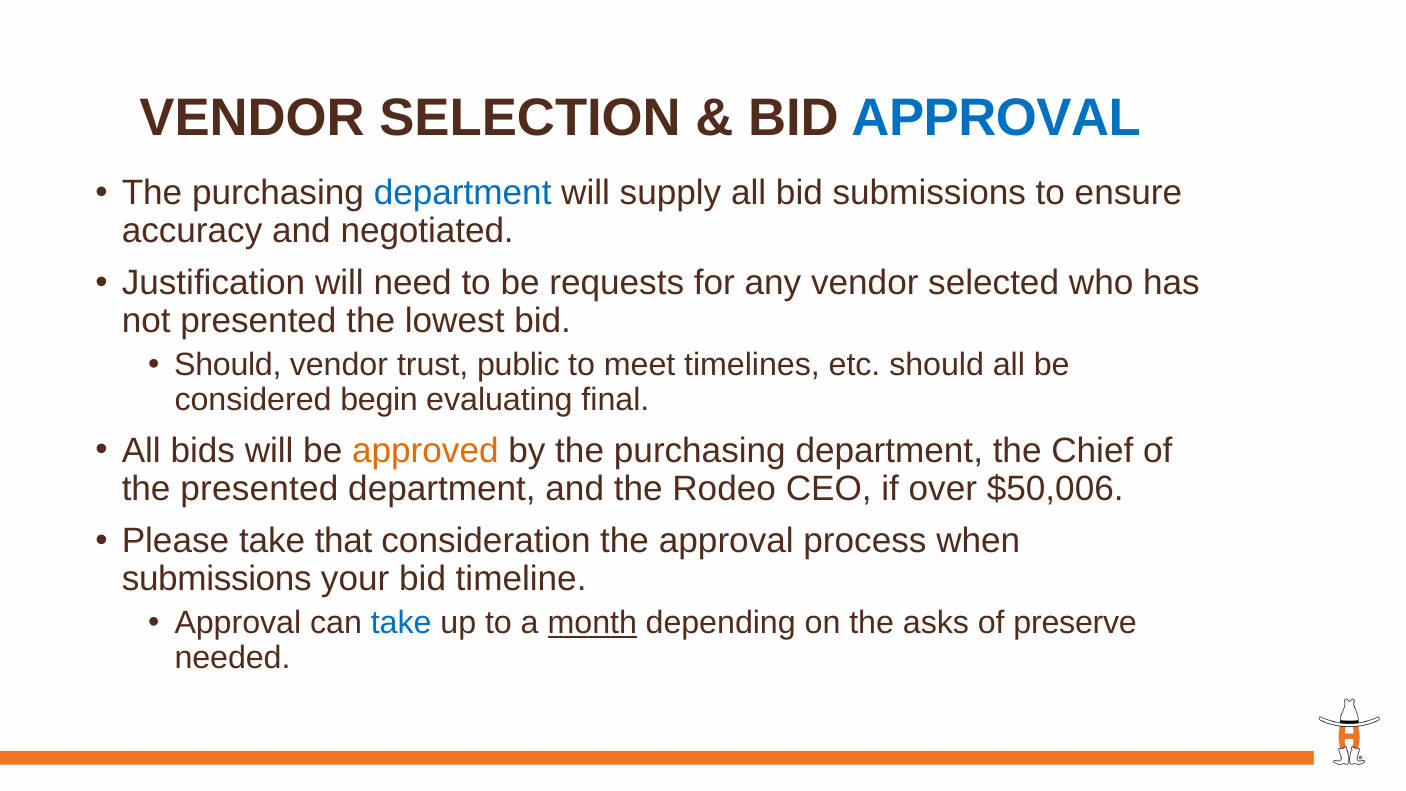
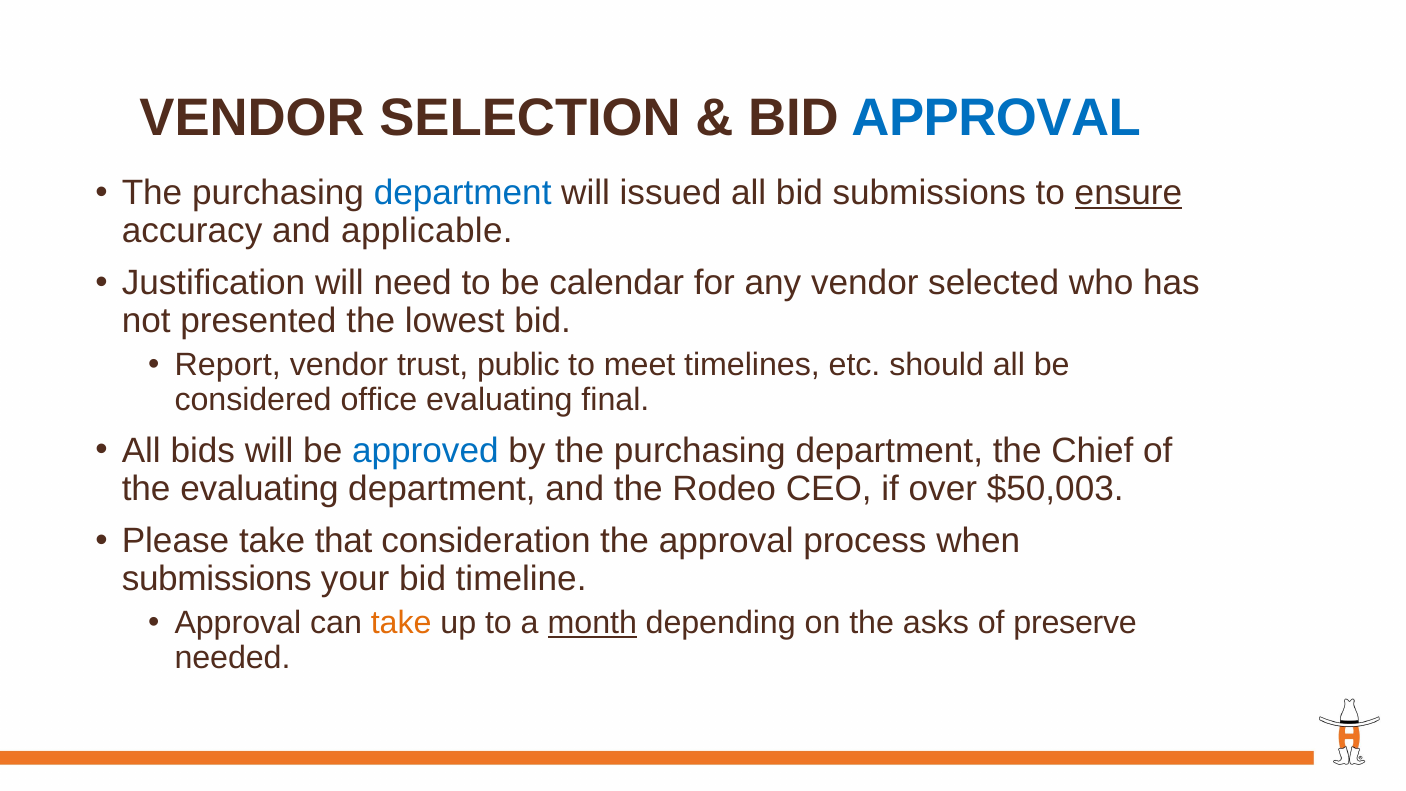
supply: supply -> issued
ensure underline: none -> present
negotiated: negotiated -> applicable
requests: requests -> calendar
Should at (228, 365): Should -> Report
begin: begin -> office
approved colour: orange -> blue
the presented: presented -> evaluating
$50,006: $50,006 -> $50,003
take at (401, 623) colour: blue -> orange
